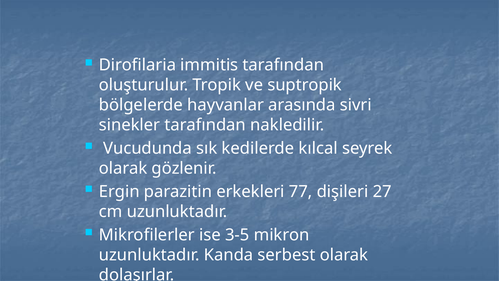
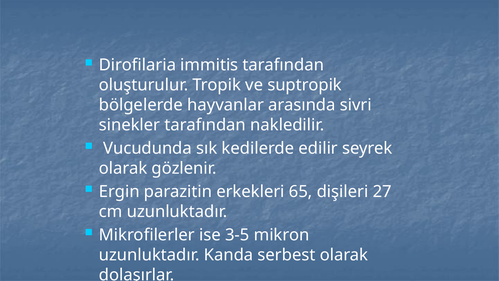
kılcal: kılcal -> edilir
77: 77 -> 65
